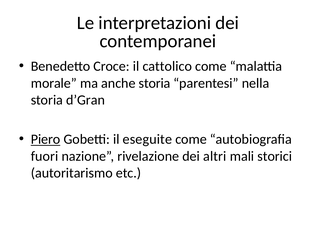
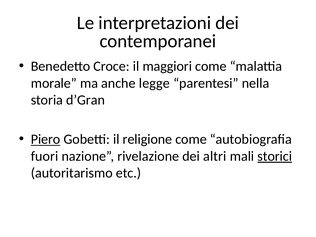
cattolico: cattolico -> maggiori
anche storia: storia -> legge
eseguite: eseguite -> religione
storici underline: none -> present
